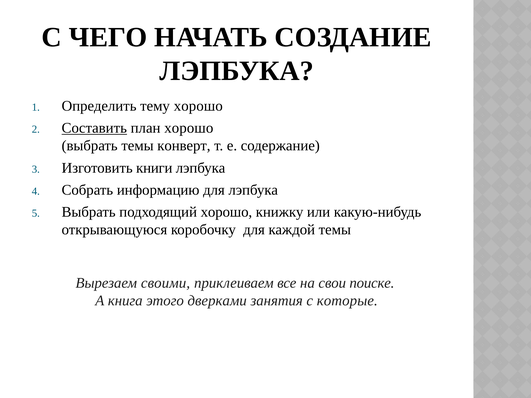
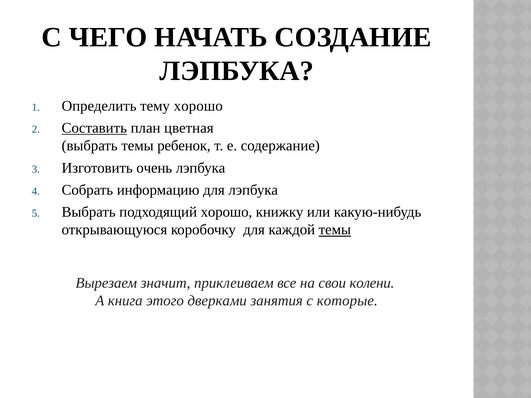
план хорошо: хорошо -> цветная
конверт: конверт -> ребенок
книги: книги -> очень
темы at (335, 230) underline: none -> present
своими: своими -> значит
поиске: поиске -> колени
